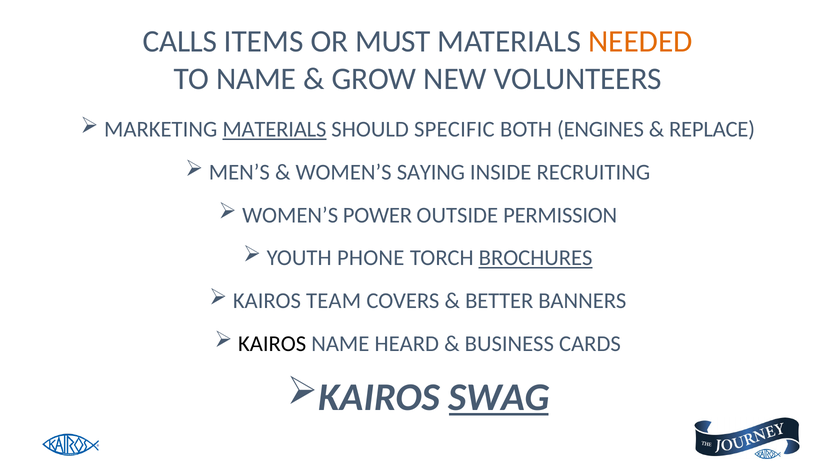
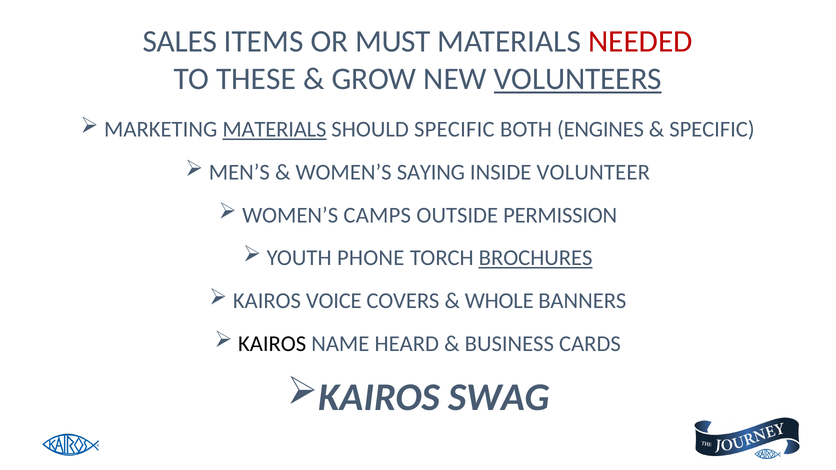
CALLS: CALLS -> SALES
NEEDED colour: orange -> red
TO NAME: NAME -> THESE
VOLUNTEERS underline: none -> present
REPLACE at (712, 130): REPLACE -> SPECIFIC
RECRUITING: RECRUITING -> VOLUNTEER
POWER: POWER -> CAMPS
TEAM: TEAM -> VOICE
BETTER: BETTER -> WHOLE
SWAG underline: present -> none
